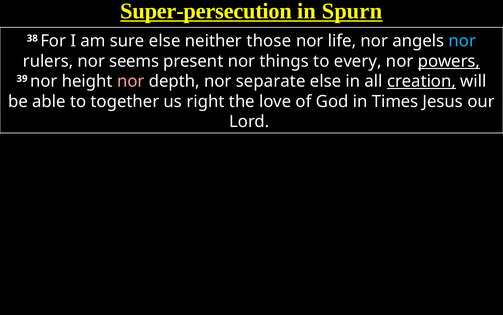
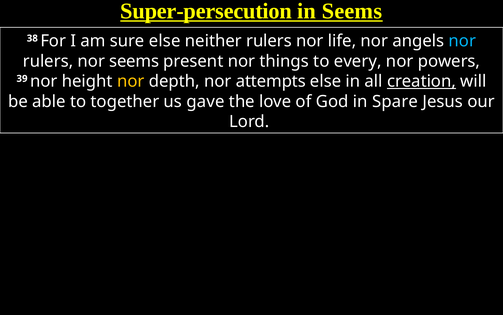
in Spurn: Spurn -> Seems
neither those: those -> rulers
powers underline: present -> none
nor at (131, 81) colour: pink -> yellow
separate: separate -> attempts
right: right -> gave
Times: Times -> Spare
